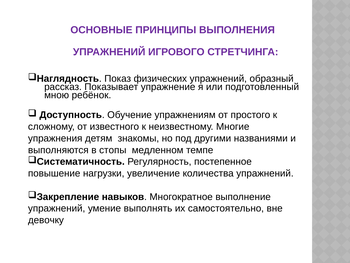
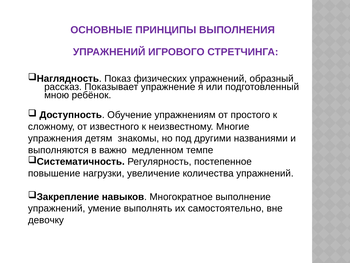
стопы: стопы -> важно
